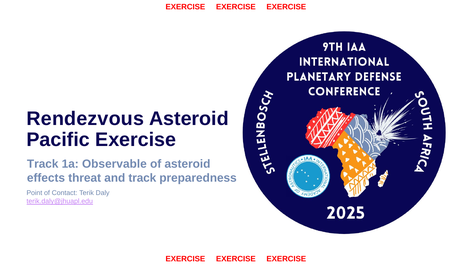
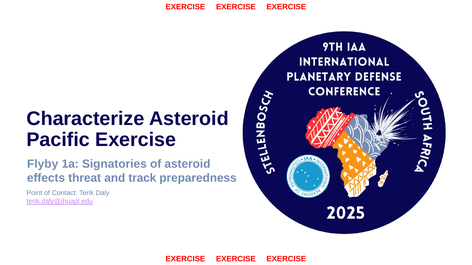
Rendezvous: Rendezvous -> Characterize
Track at (43, 164): Track -> Flyby
Observable: Observable -> Signatories
